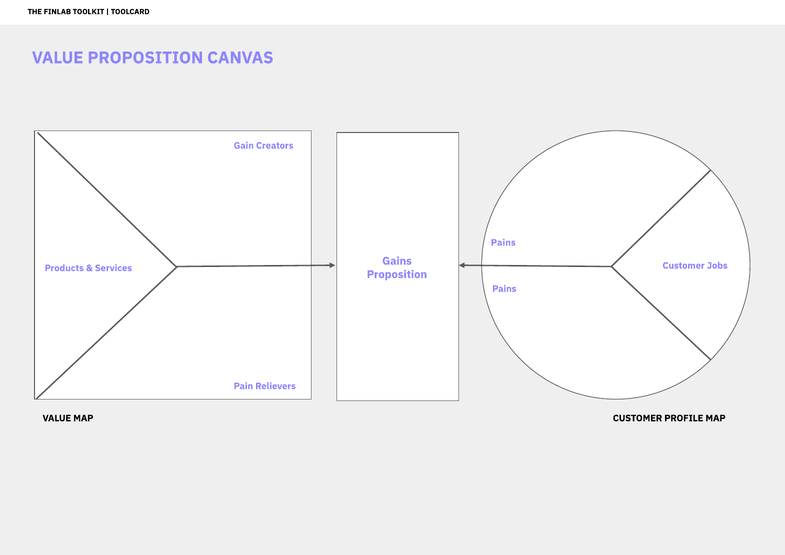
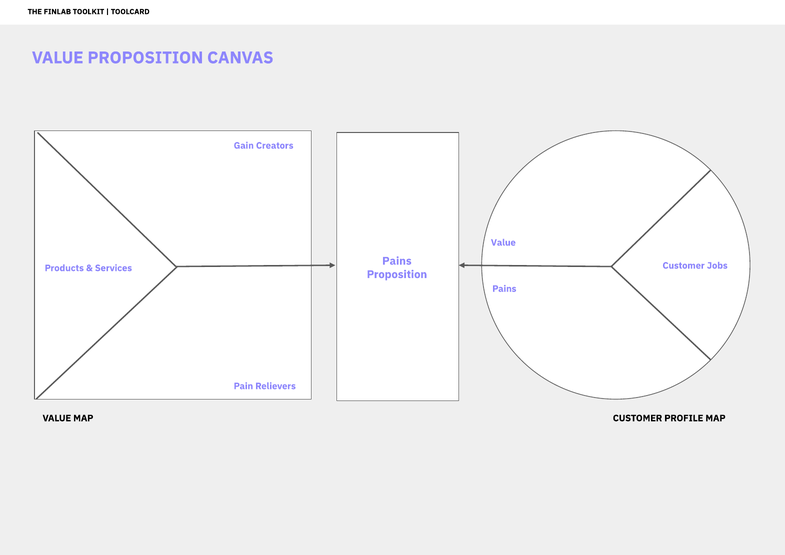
Pains at (503, 243): Pains -> Value
Gains at (397, 261): Gains -> Pains
